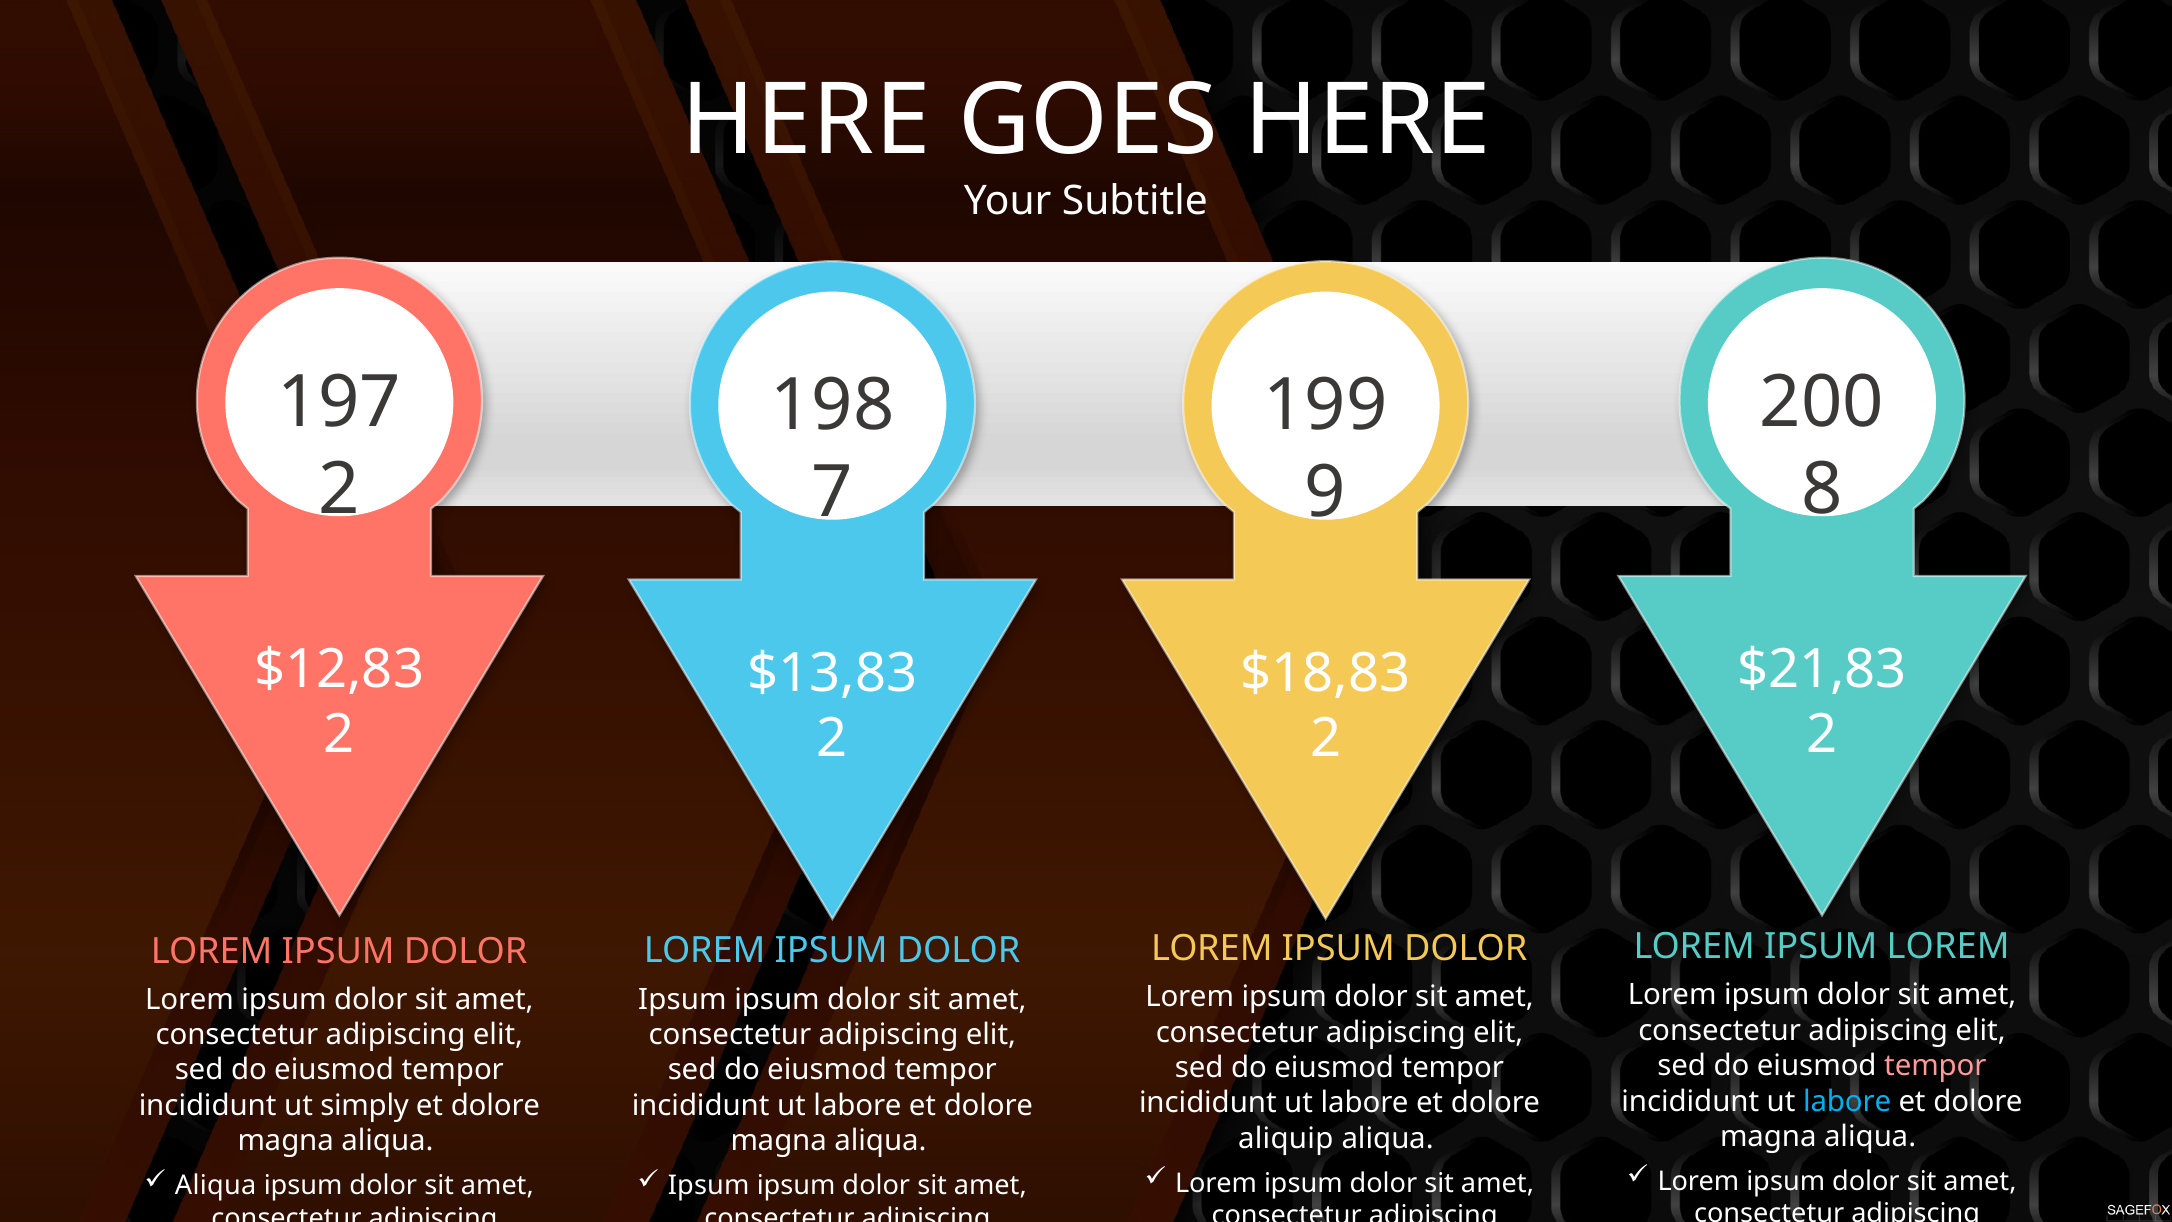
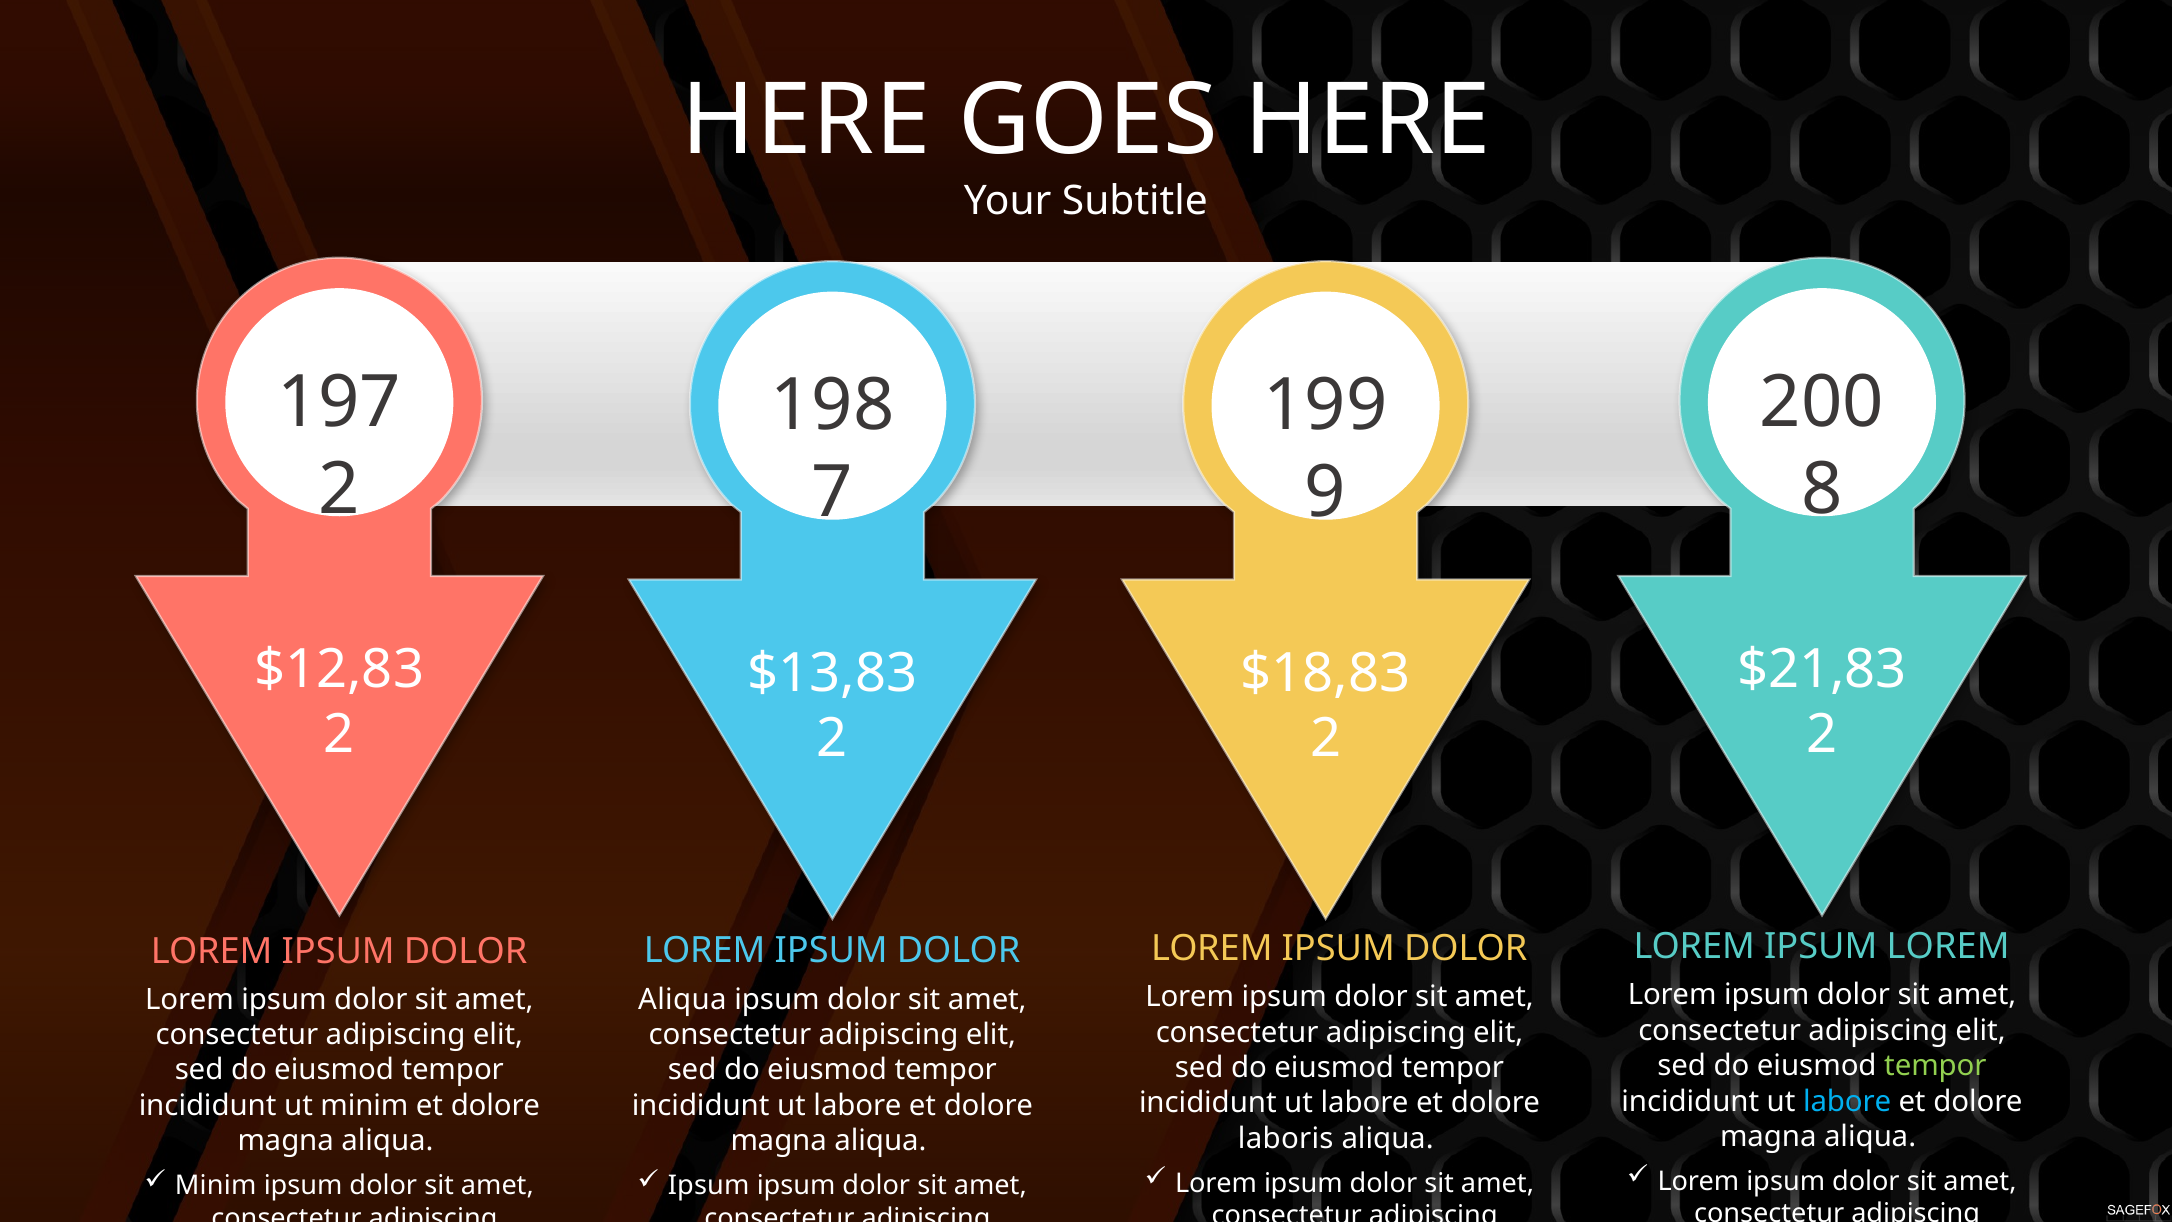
Ipsum at (682, 999): Ipsum -> Aliqua
tempor at (1935, 1066) colour: pink -> light green
ut simply: simply -> minim
aliquip: aliquip -> laboris
Aliqua at (216, 1185): Aliqua -> Minim
